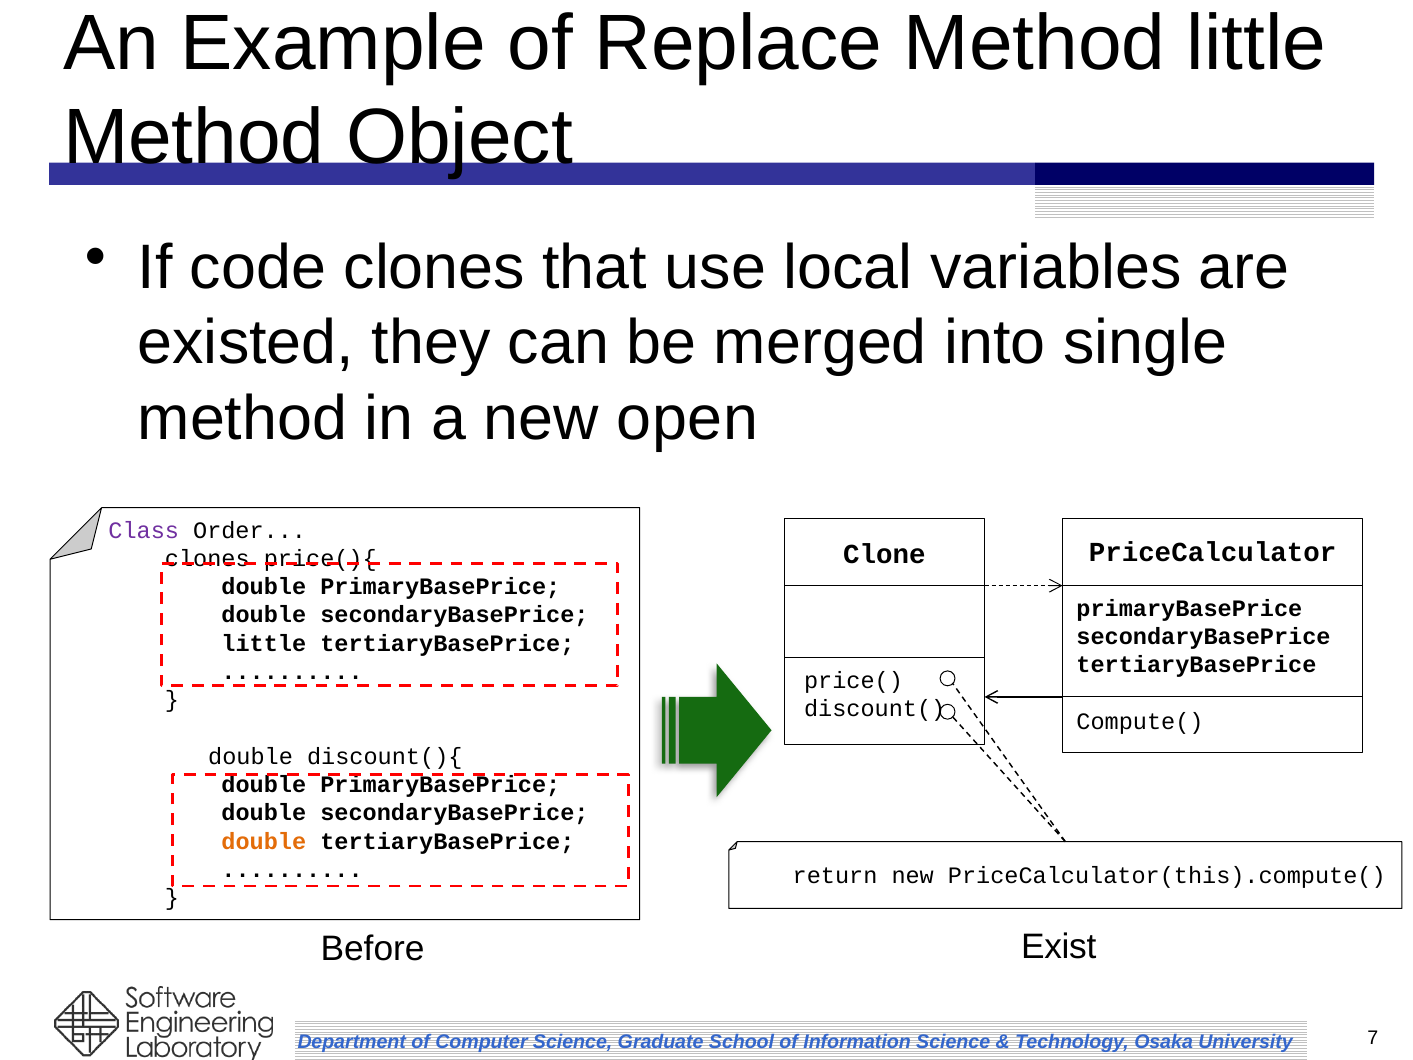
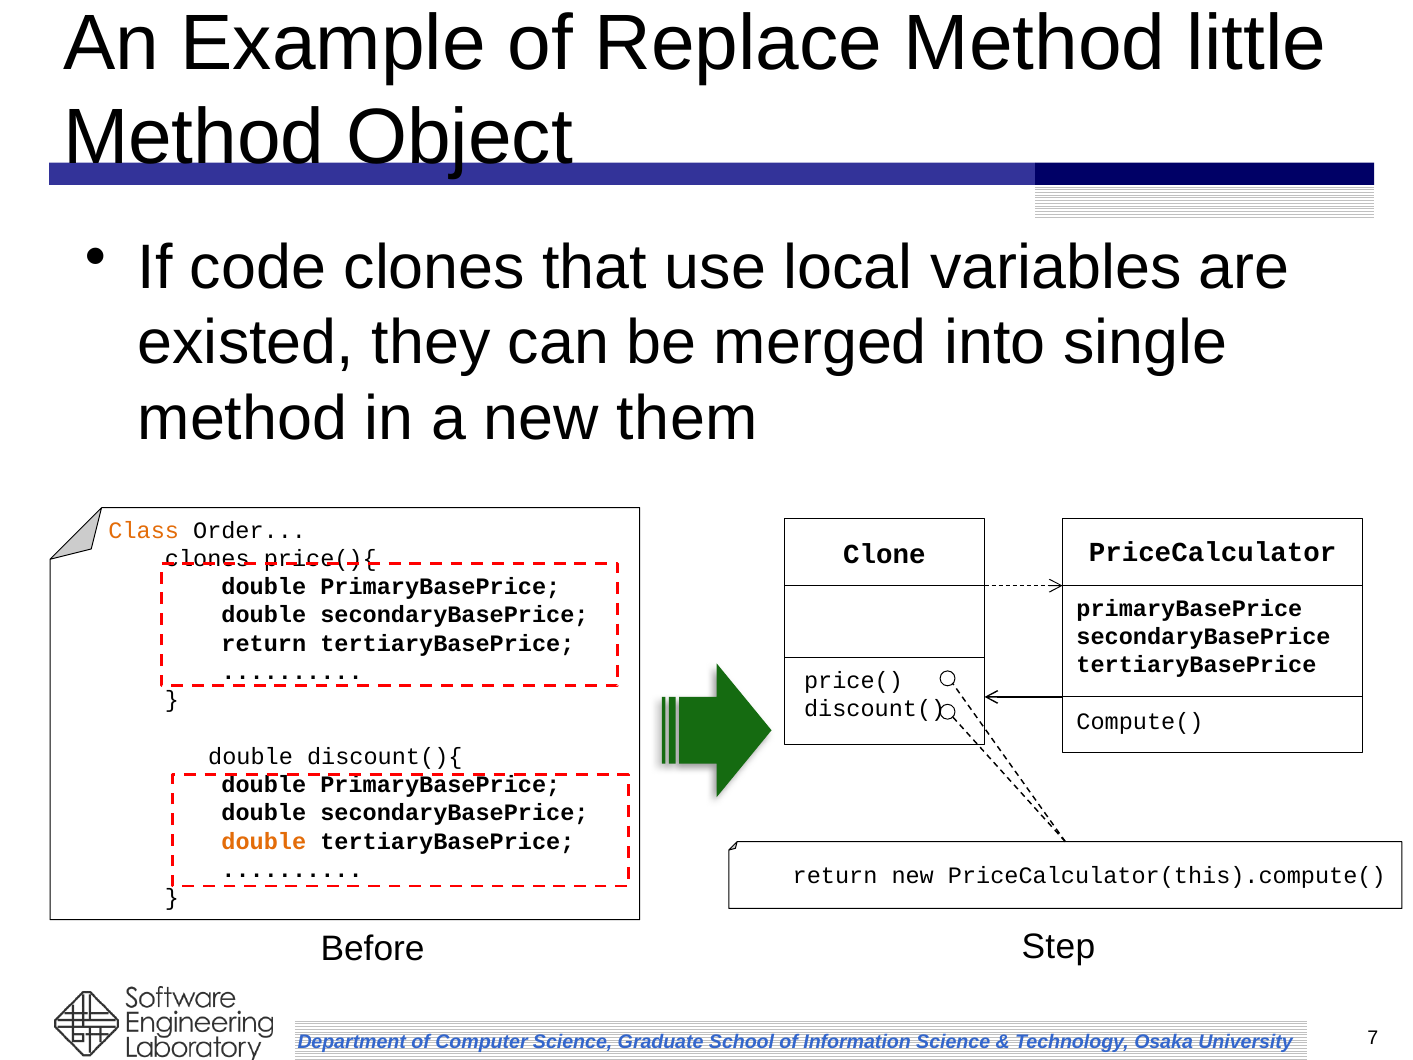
open: open -> them
Class colour: purple -> orange
little at (264, 643): little -> return
Exist: Exist -> Step
